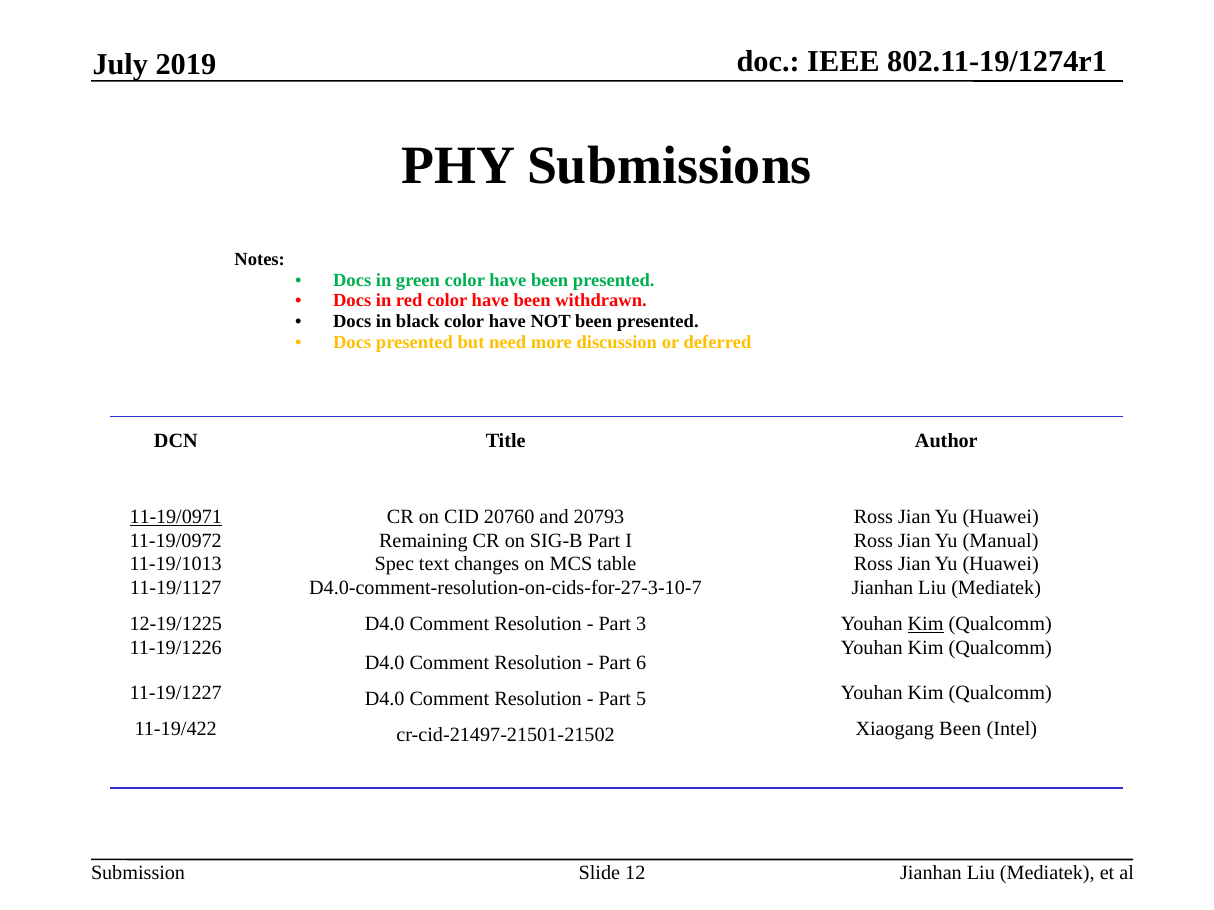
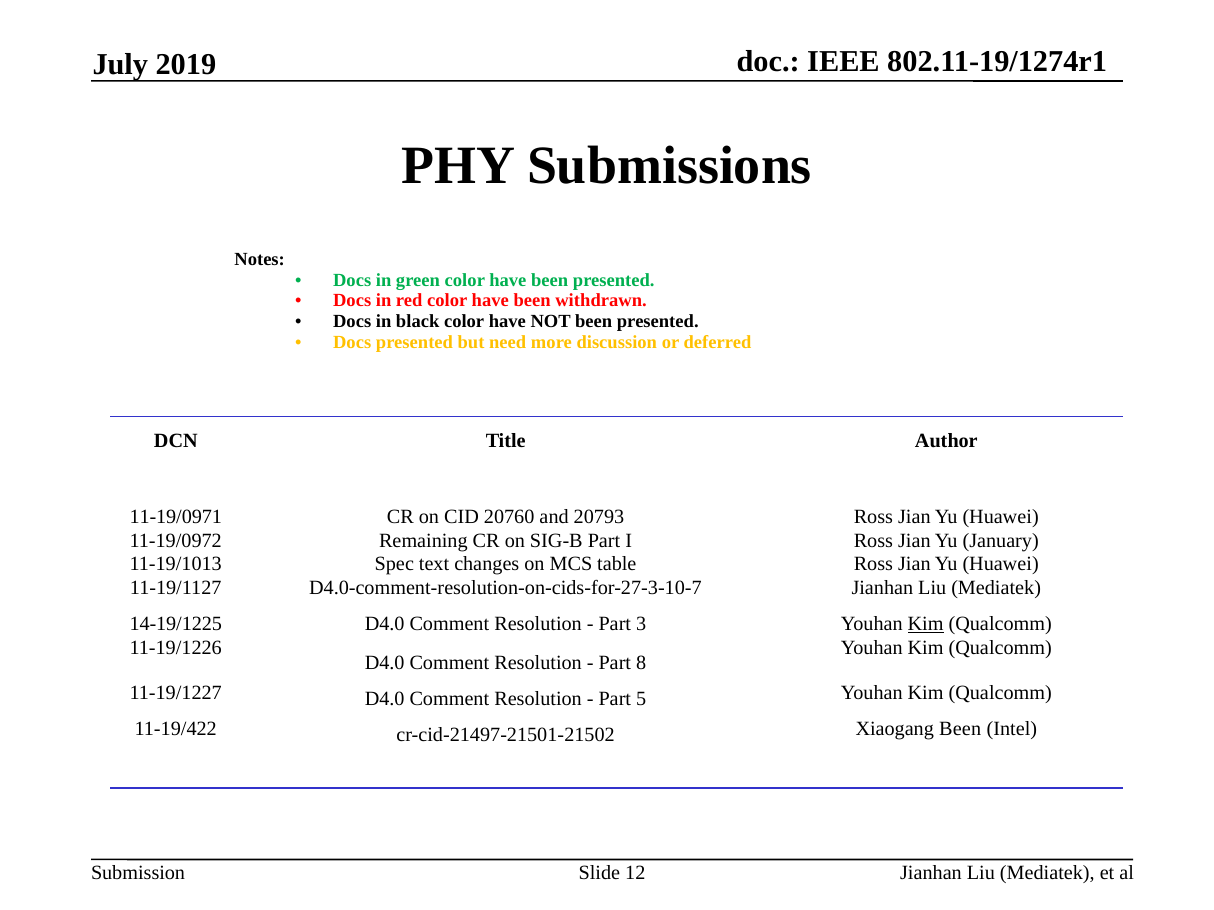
11-19/0971 underline: present -> none
Manual: Manual -> January
12-19/1225: 12-19/1225 -> 14-19/1225
6: 6 -> 8
